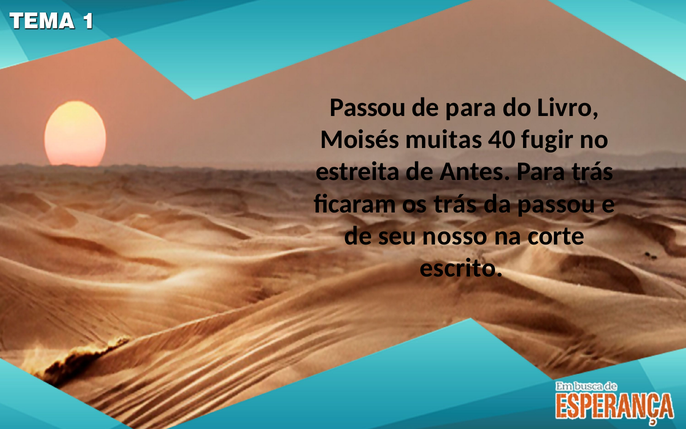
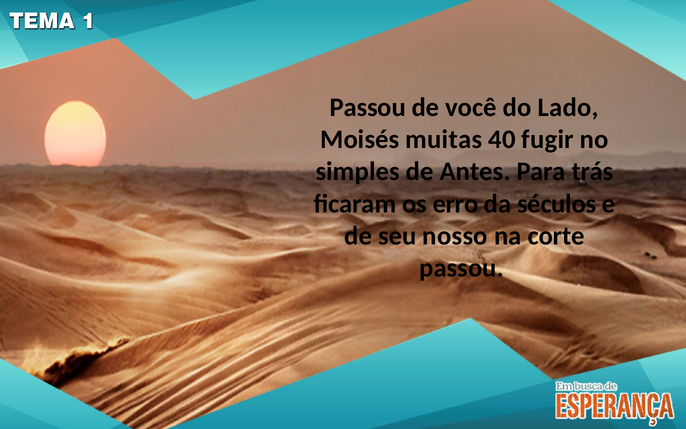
de para: para -> você
Livro: Livro -> Lado
estreita: estreita -> simples
os trás: trás -> erro
da passou: passou -> séculos
escrito at (461, 268): escrito -> passou
